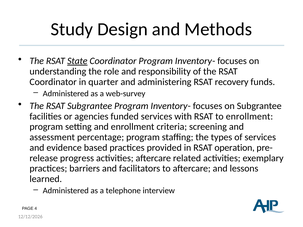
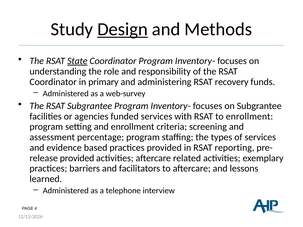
Design underline: none -> present
quarter: quarter -> primary
operation: operation -> reporting
progress at (77, 158): progress -> provided
